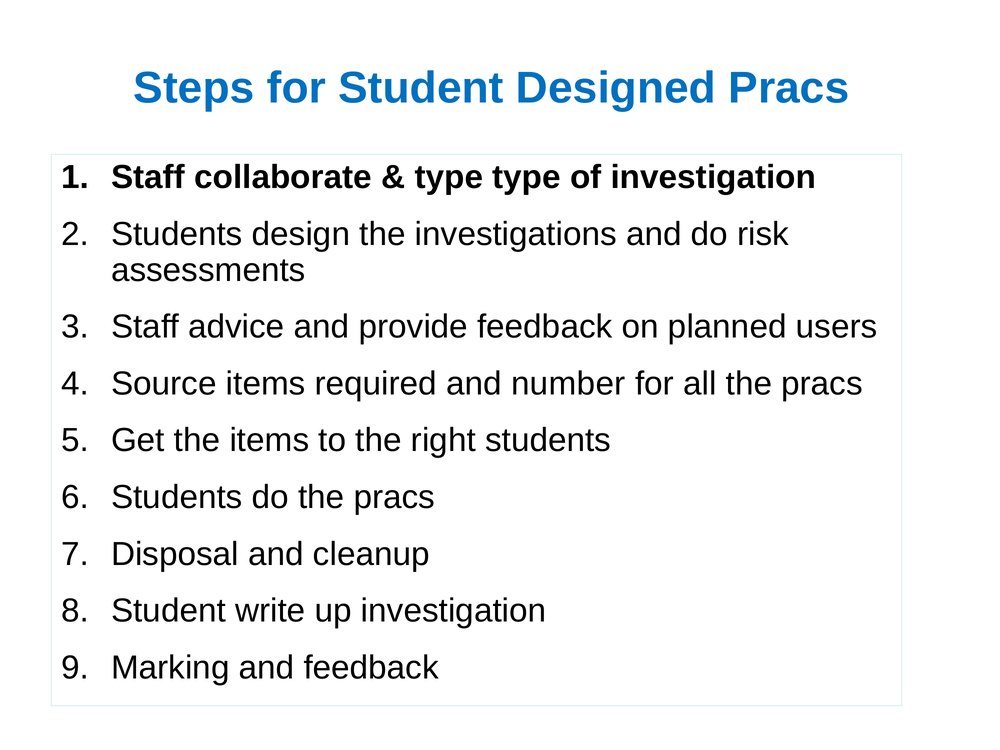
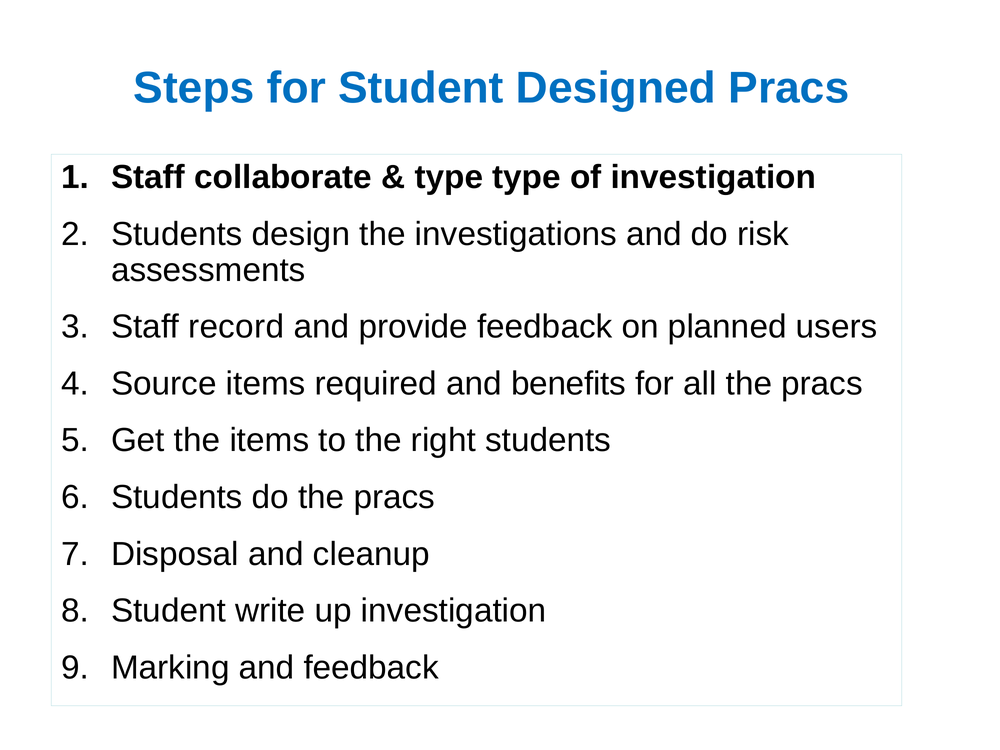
advice: advice -> record
number: number -> benefits
